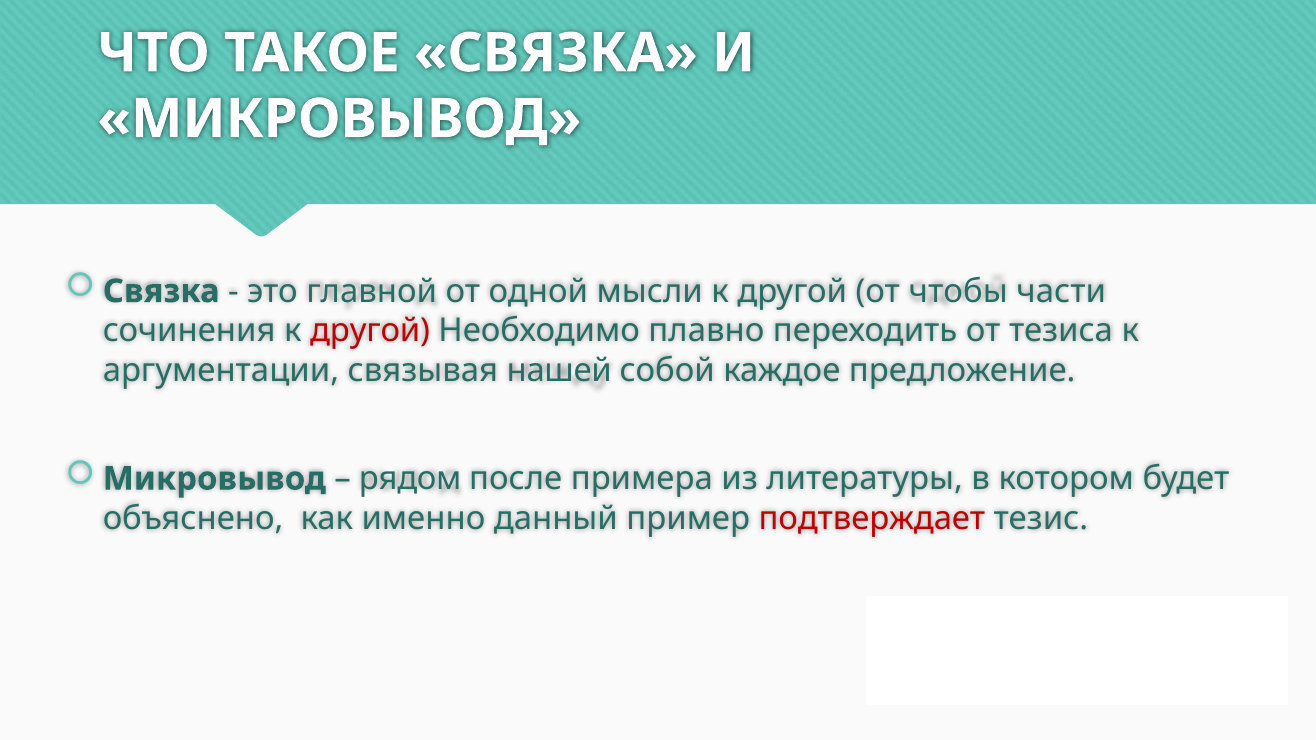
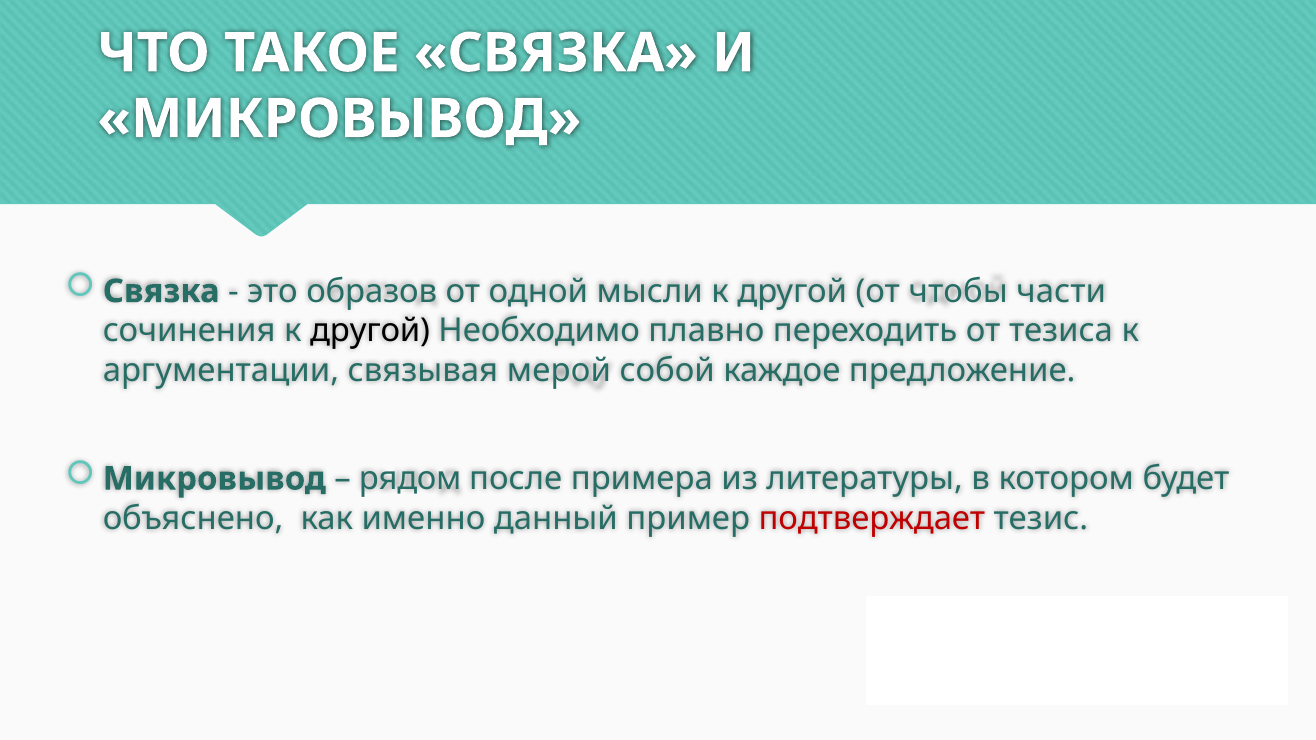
главной: главной -> образов
другой at (370, 331) colour: red -> black
нашей: нашей -> мерой
